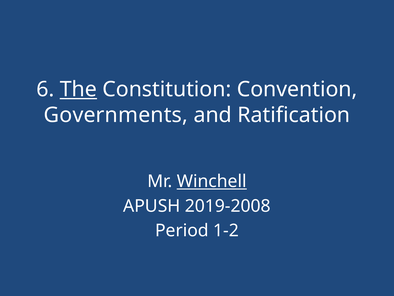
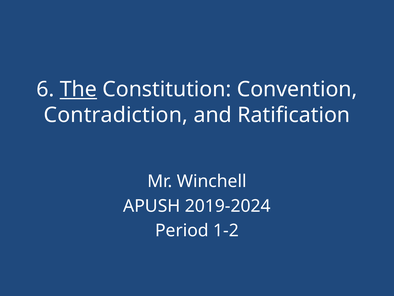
Governments: Governments -> Contradiction
Winchell underline: present -> none
2019-2008: 2019-2008 -> 2019-2024
